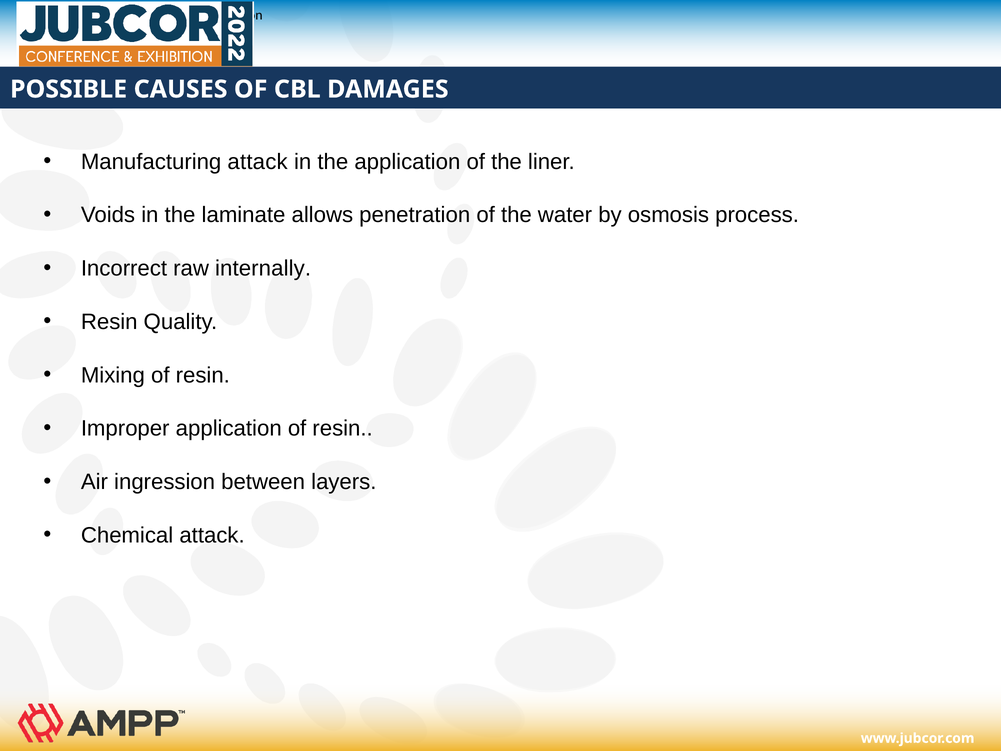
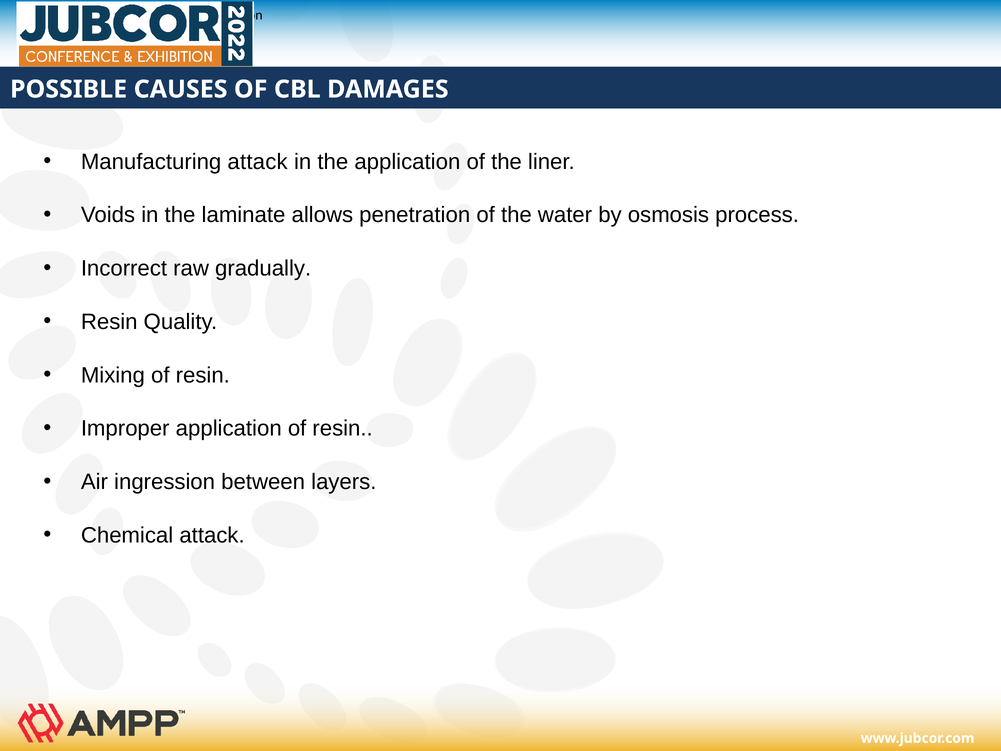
internally: internally -> gradually
